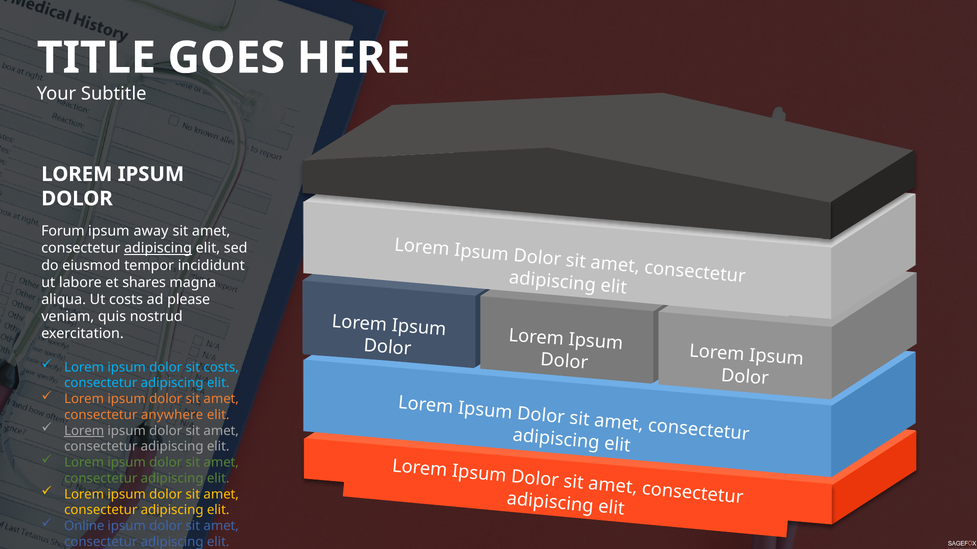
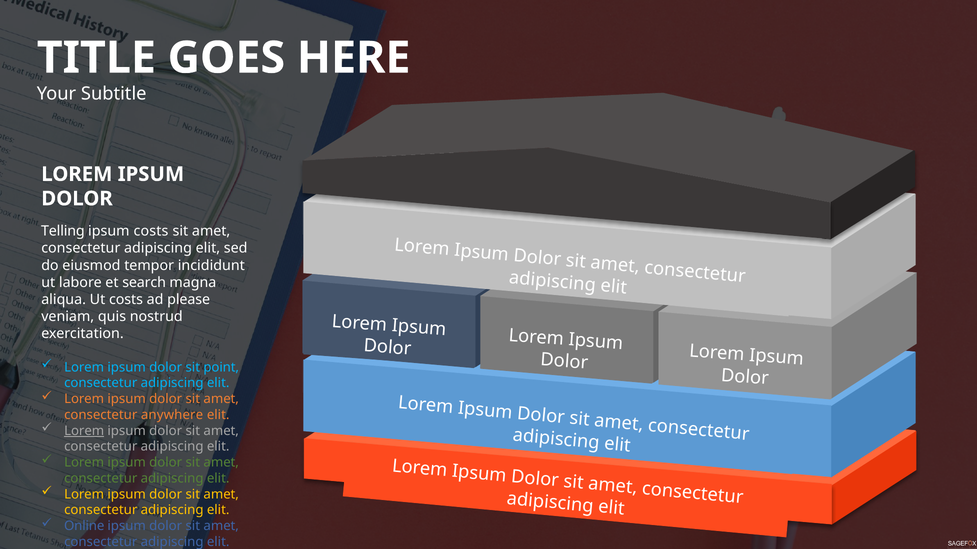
Forum: Forum -> Telling
ipsum away: away -> costs
adipiscing at (158, 248) underline: present -> none
shares: shares -> search
sit costs: costs -> point
